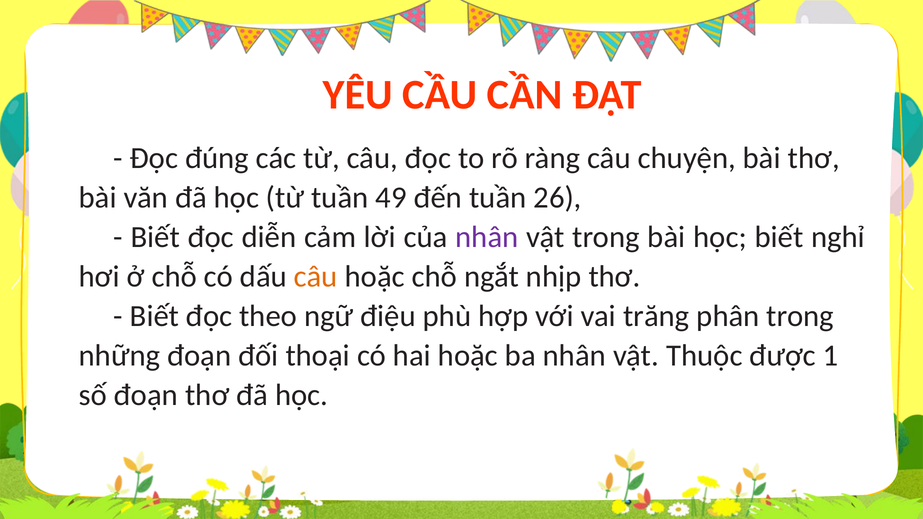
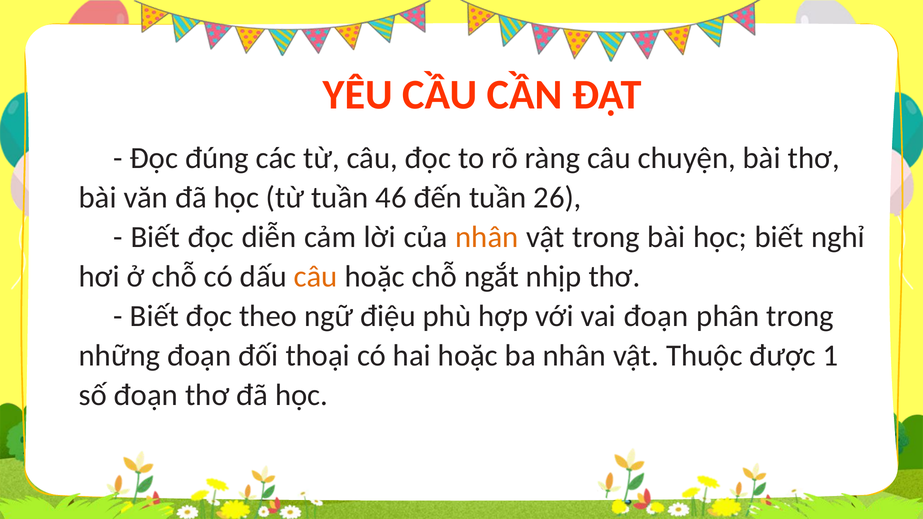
49: 49 -> 46
nhân at (487, 237) colour: purple -> orange
vai trăng: trăng -> đoạn
